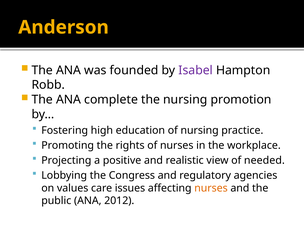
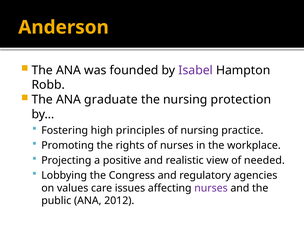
complete: complete -> graduate
promotion: promotion -> protection
education: education -> principles
nurses at (211, 188) colour: orange -> purple
